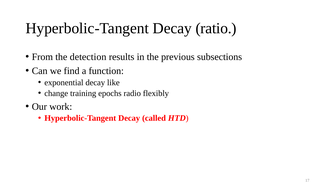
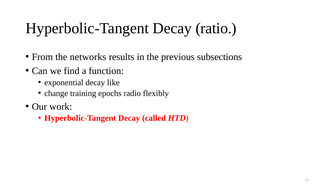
detection: detection -> networks
